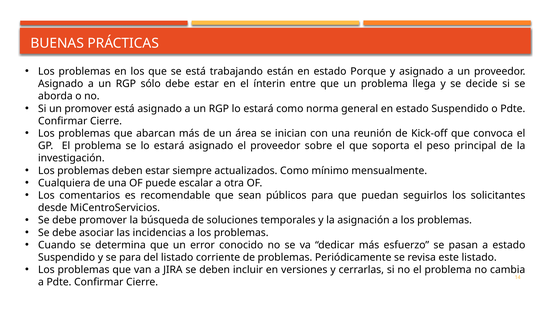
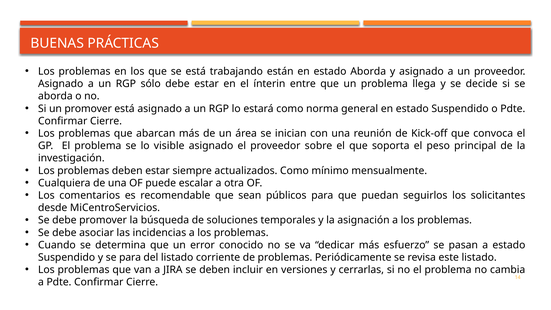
estado Porque: Porque -> Aborda
se lo estará: estará -> visible
